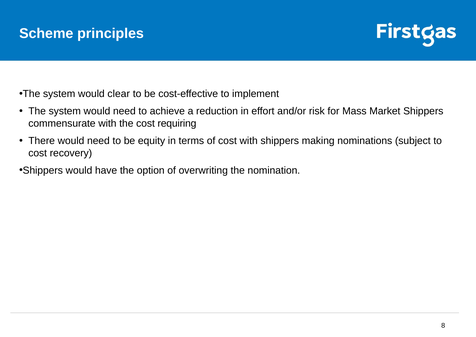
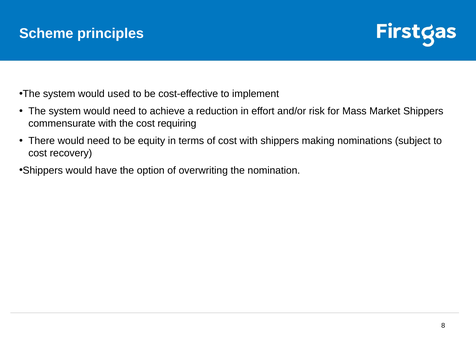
clear: clear -> used
